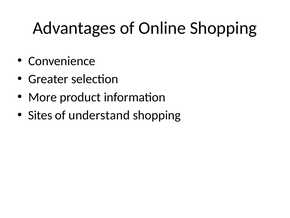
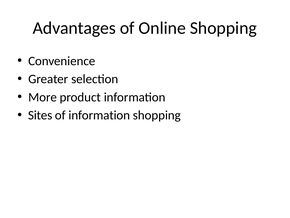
of understand: understand -> information
